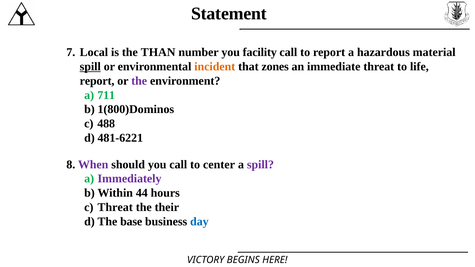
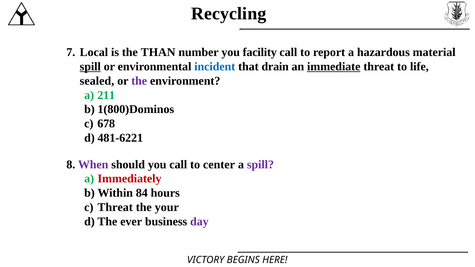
Statement: Statement -> Recycling
incident colour: orange -> blue
zones: zones -> drain
immediate underline: none -> present
report at (97, 81): report -> sealed
711: 711 -> 211
488: 488 -> 678
Immediately colour: purple -> red
44: 44 -> 84
their: their -> your
base: base -> ever
day colour: blue -> purple
